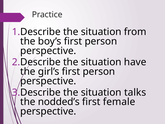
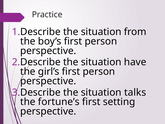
nodded’s: nodded’s -> fortune’s
female: female -> setting
